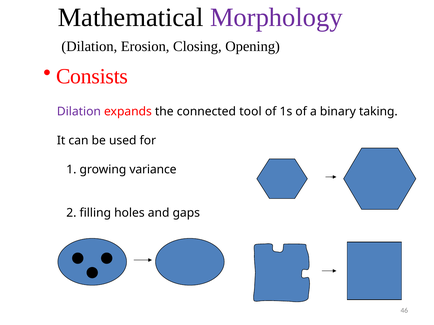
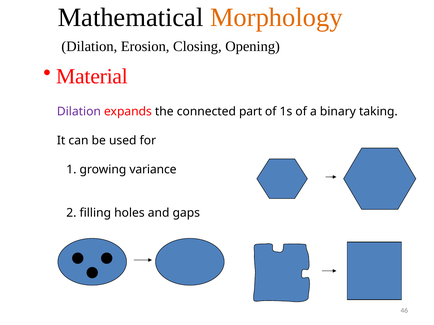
Morphology colour: purple -> orange
Consists: Consists -> Material
tool: tool -> part
